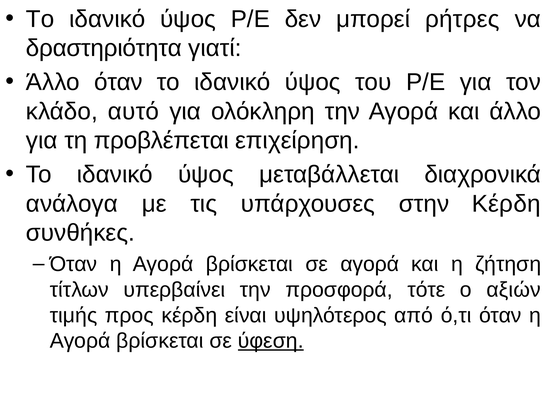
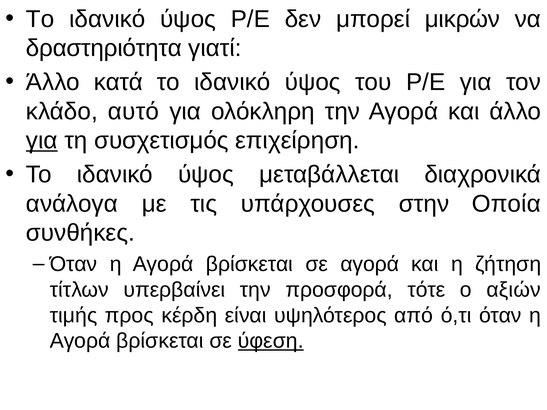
ρήτρες: ρήτρες -> μικρών
Άλλο όταν: όταν -> κατά
για at (42, 141) underline: none -> present
προβλέπεται: προβλέπεται -> συσχετισμός
στην Κέρδη: Κέρδη -> Οποία
